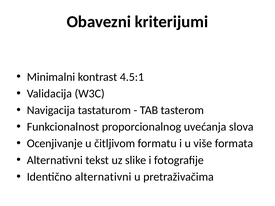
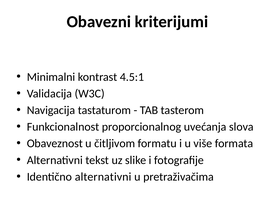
Ocenjivanje: Ocenjivanje -> Obaveznost
